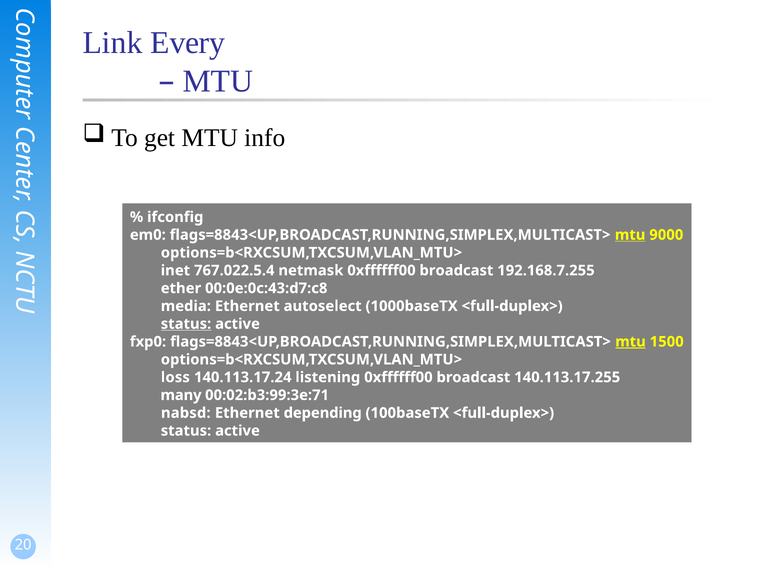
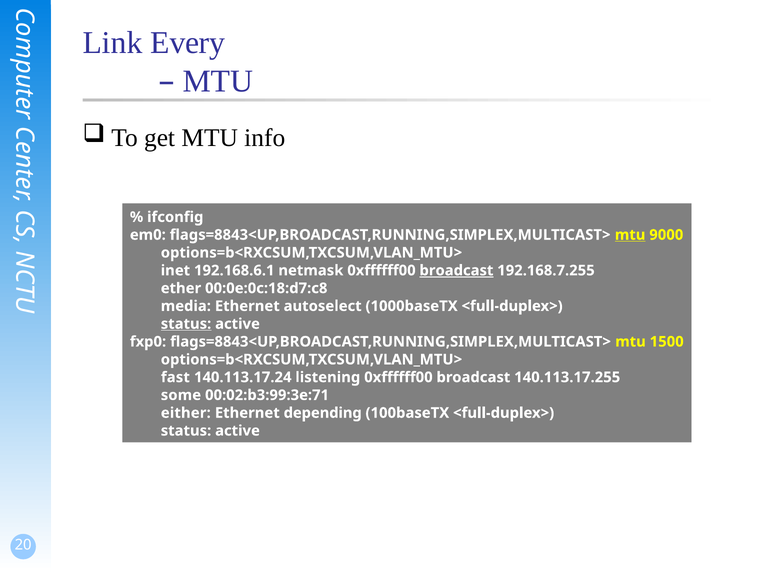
767.022.5.4: 767.022.5.4 -> 192.168.6.1
broadcast at (456, 271) underline: none -> present
00:0e:0c:43:d7:c8: 00:0e:0c:43:d7:c8 -> 00:0e:0c:18:d7:c8
mtu at (631, 342) underline: present -> none
loss: loss -> fast
many: many -> some
nabsd: nabsd -> either
